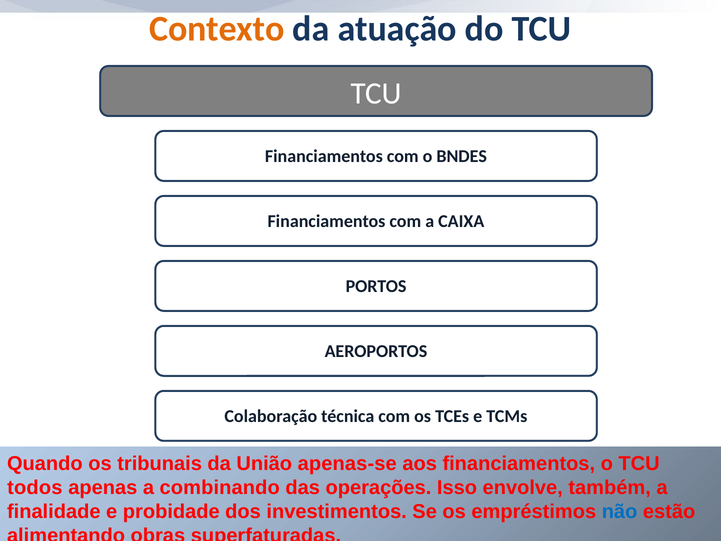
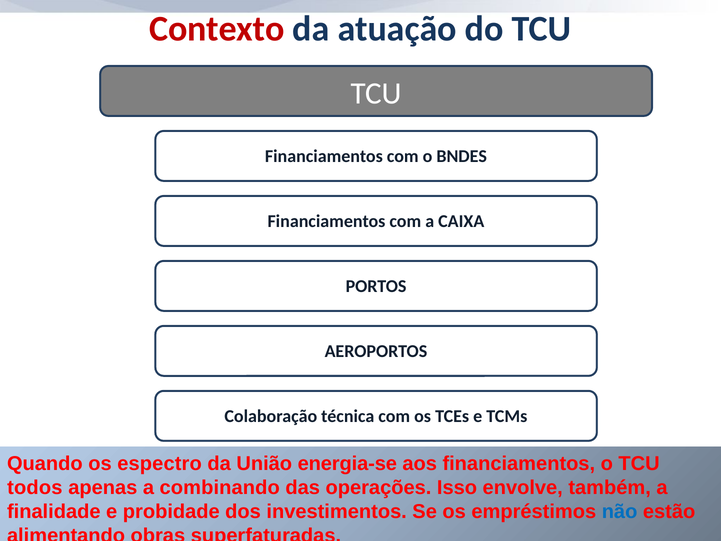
Contexto colour: orange -> red
tribunais: tribunais -> espectro
apenas-se: apenas-se -> energia-se
